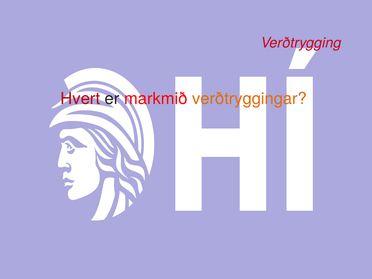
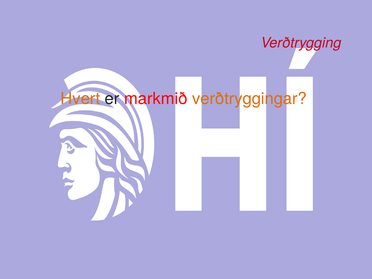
Hvert colour: red -> orange
